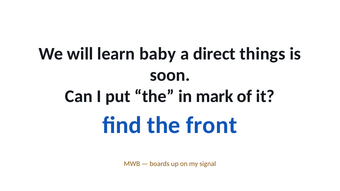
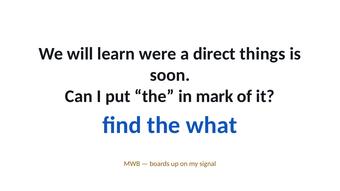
baby: baby -> were
front: front -> what
